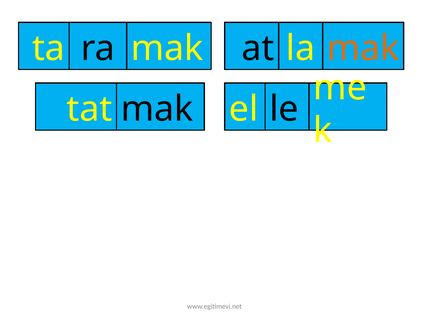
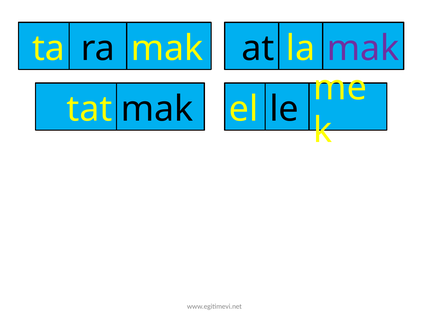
mak at (363, 48) colour: orange -> purple
